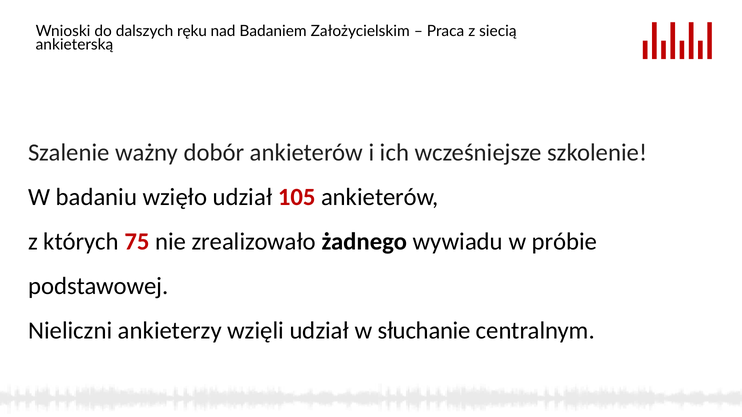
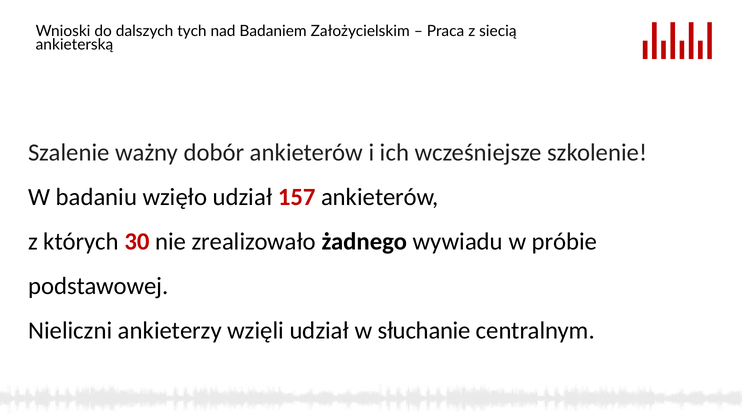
ręku: ręku -> tych
105: 105 -> 157
75: 75 -> 30
